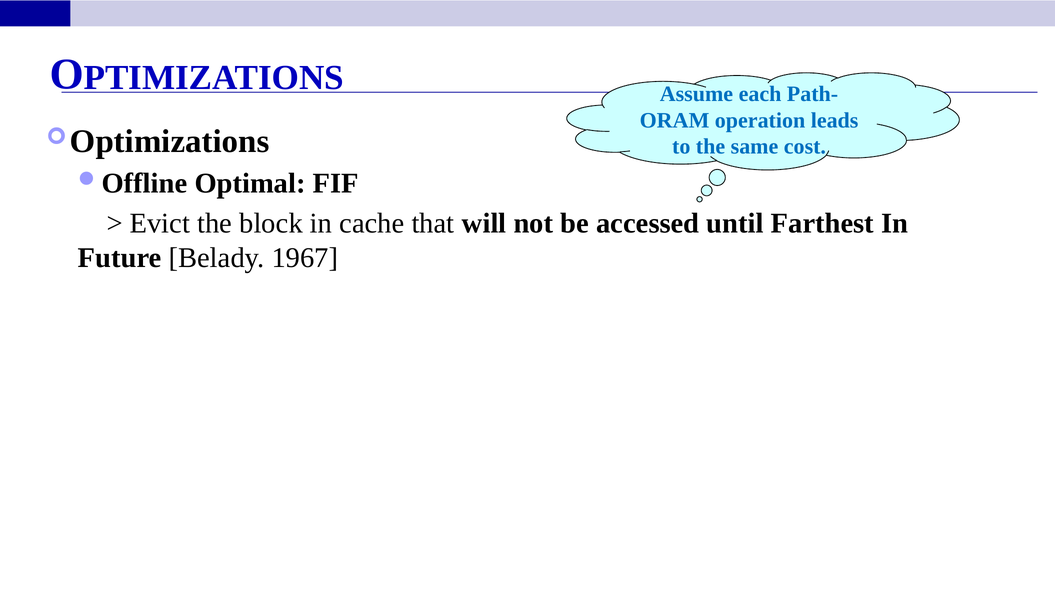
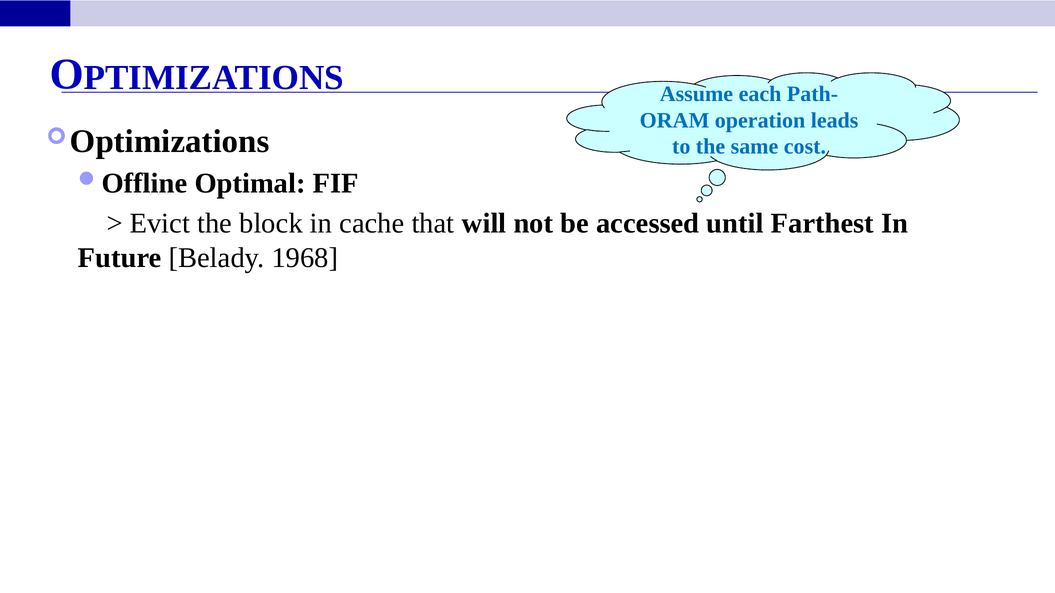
1967: 1967 -> 1968
